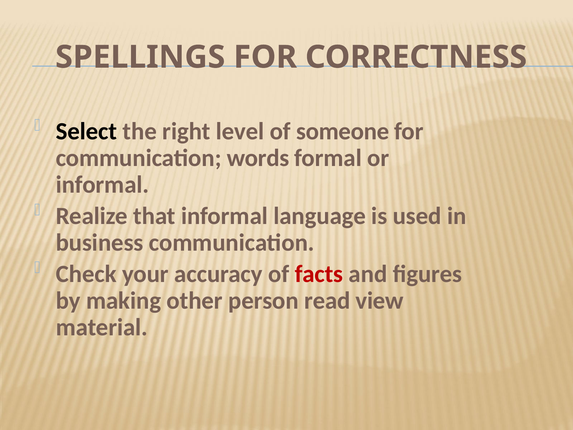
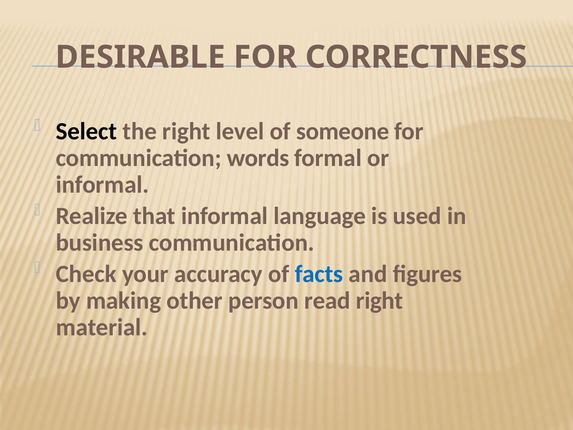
SPELLINGS: SPELLINGS -> DESIRABLE
facts colour: red -> blue
read view: view -> right
